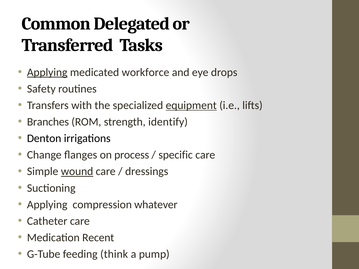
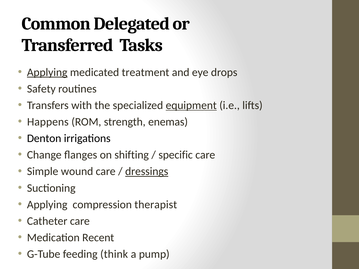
workforce: workforce -> treatment
Branches: Branches -> Happens
identify: identify -> enemas
process: process -> shifting
wound underline: present -> none
dressings underline: none -> present
whatever: whatever -> therapist
